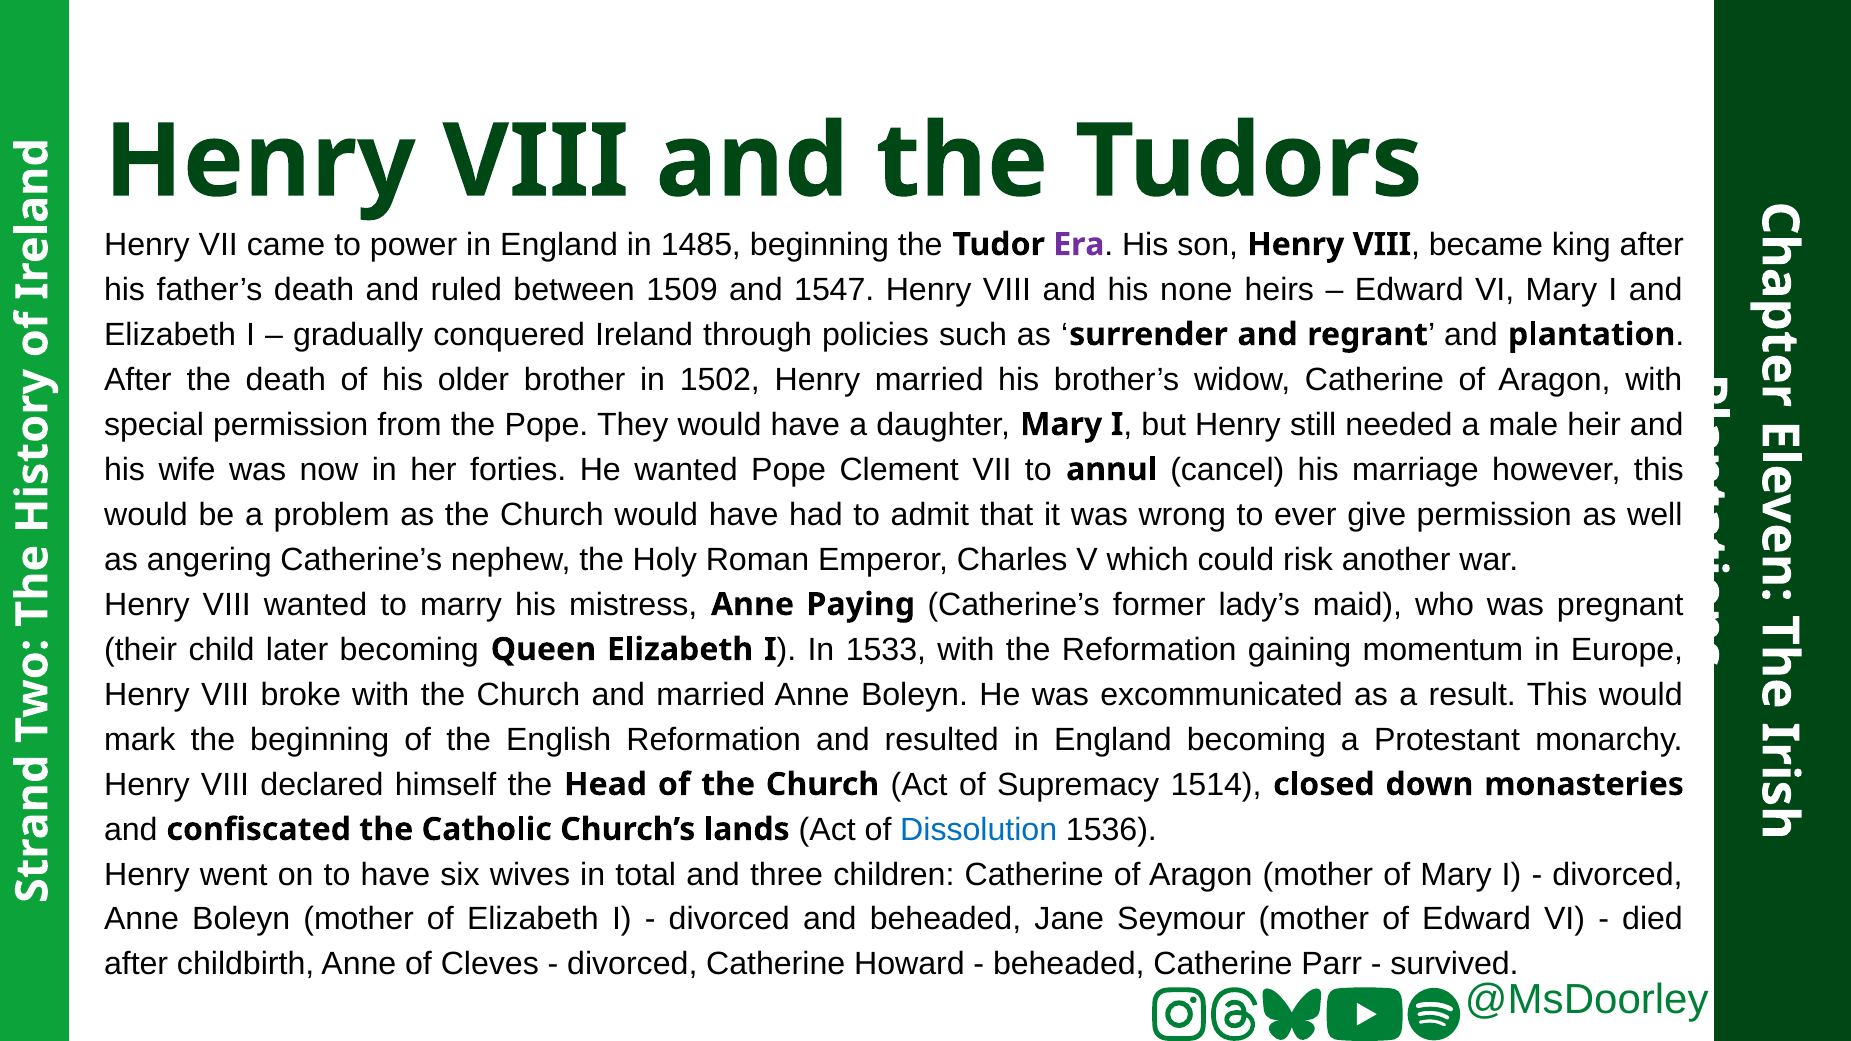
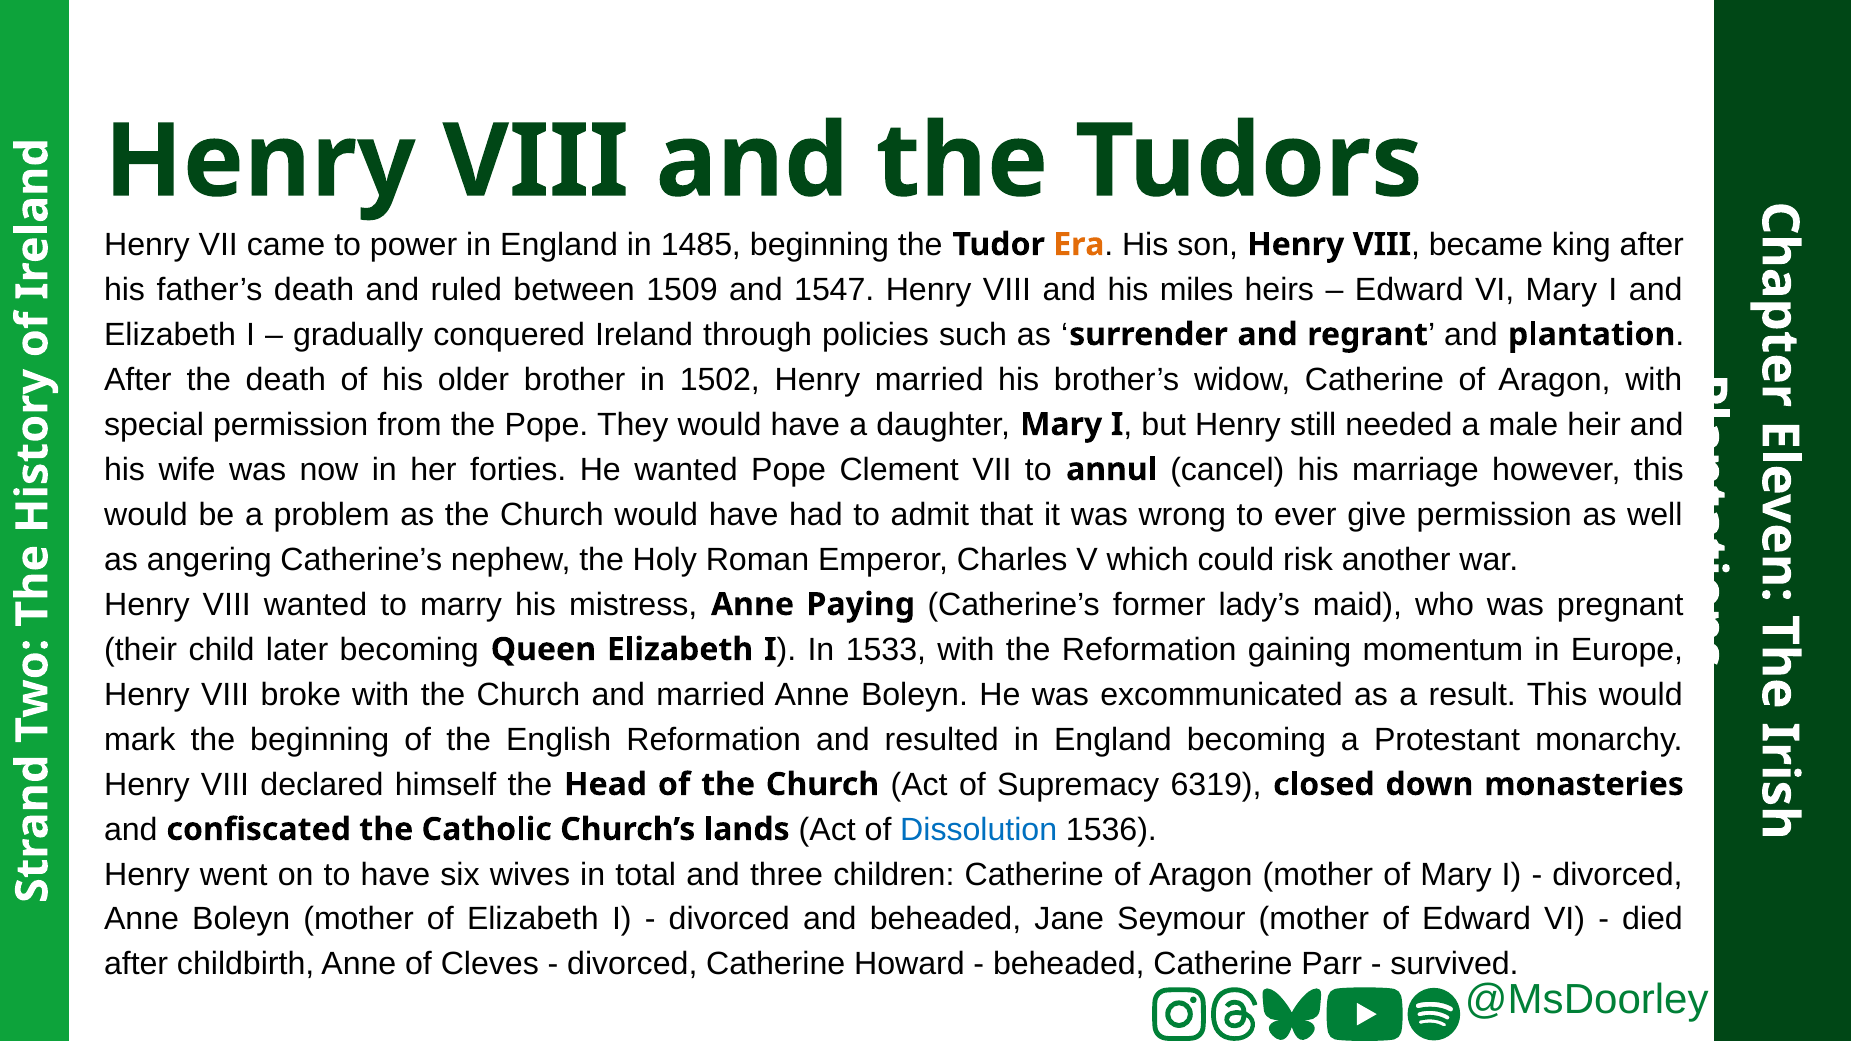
Era colour: purple -> orange
none: none -> miles
1514: 1514 -> 6319
